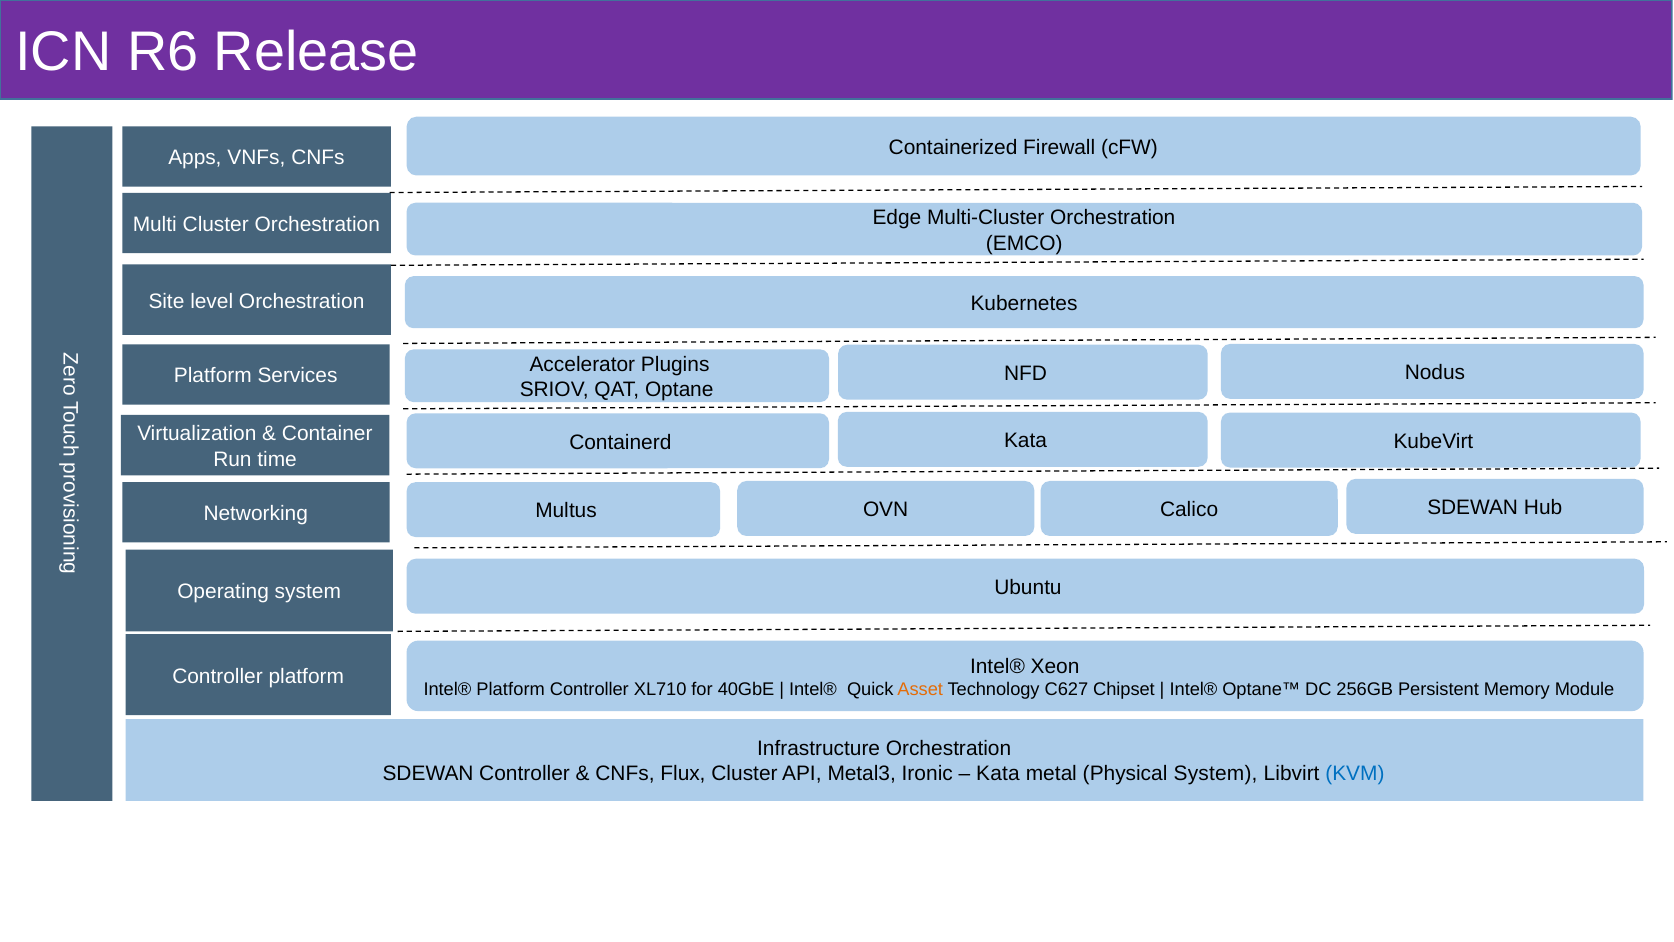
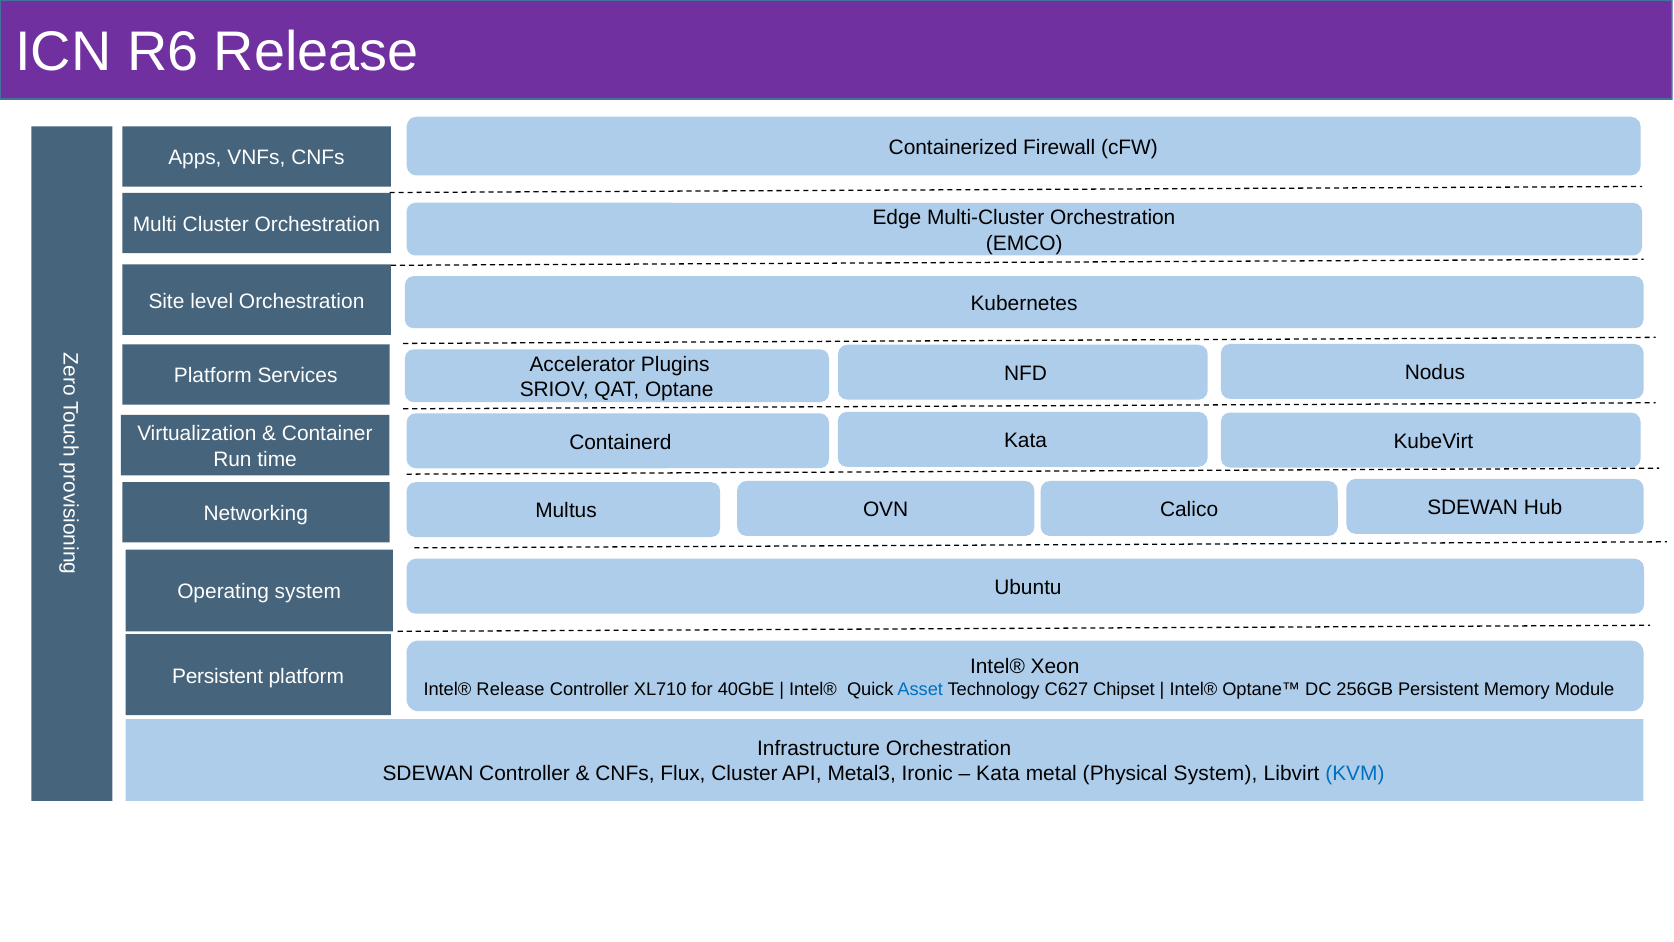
Controller at (218, 676): Controller -> Persistent
Intel® Platform: Platform -> Release
Asset colour: orange -> blue
